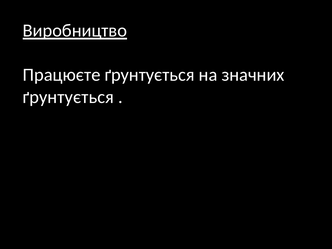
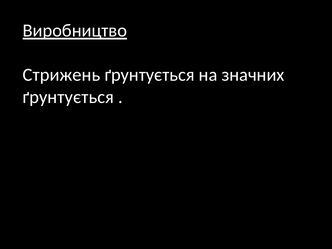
Працюєте: Працюєте -> Стрижень
